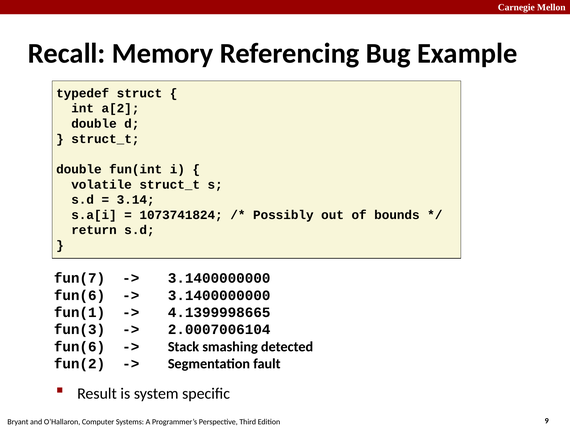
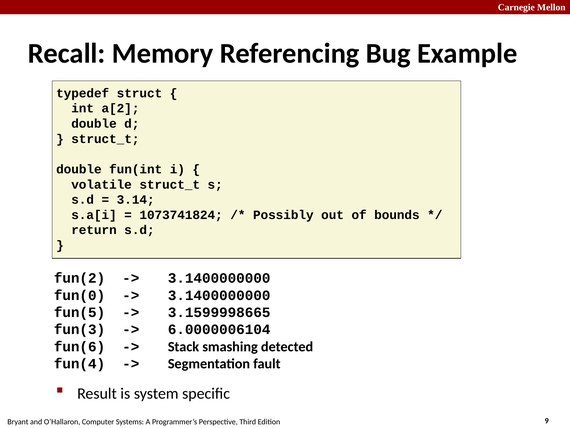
fun(7: fun(7 -> fun(2
fun(6 at (79, 295): fun(6 -> fun(0
fun(1: fun(1 -> fun(5
4.1399998665: 4.1399998665 -> 3.1599998665
2.0007006104: 2.0007006104 -> 6.0000006104
fun(2: fun(2 -> fun(4
